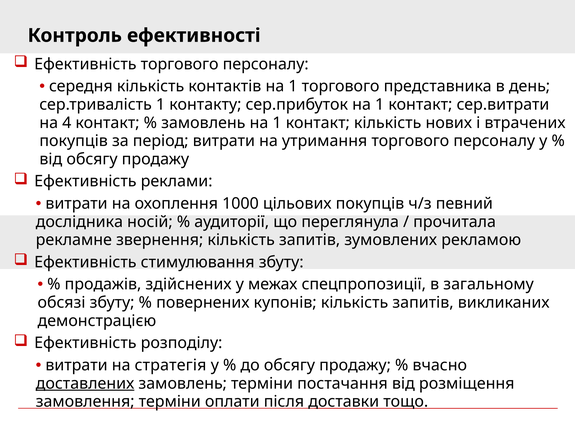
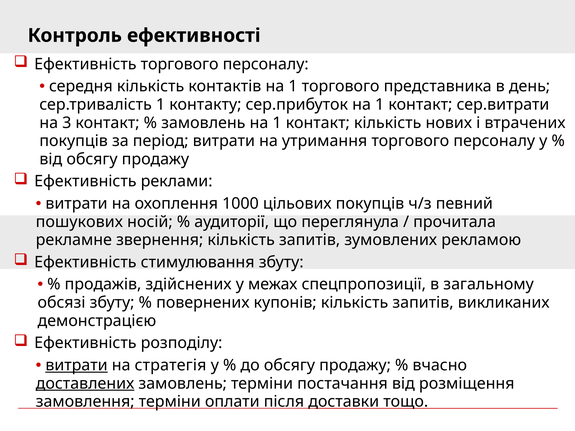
4: 4 -> 3
дослідника: дослідника -> пошукових
витрати at (77, 365) underline: none -> present
